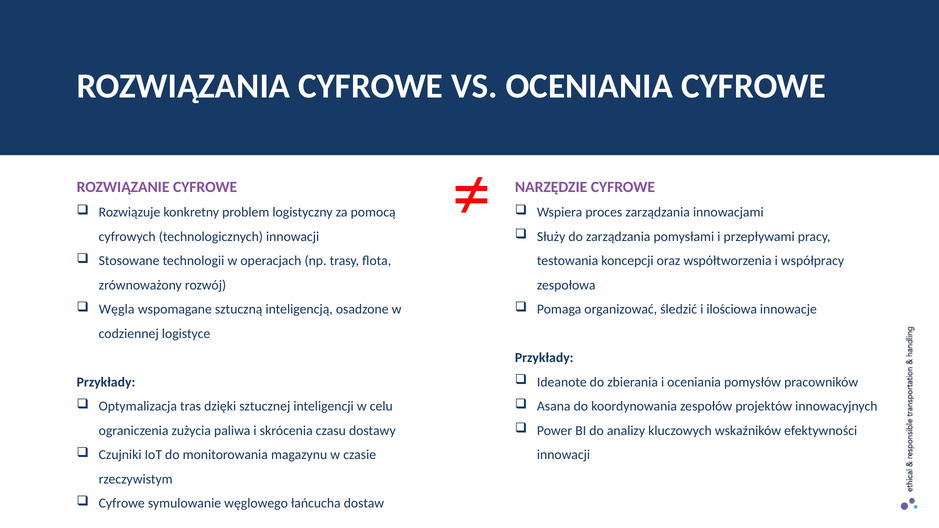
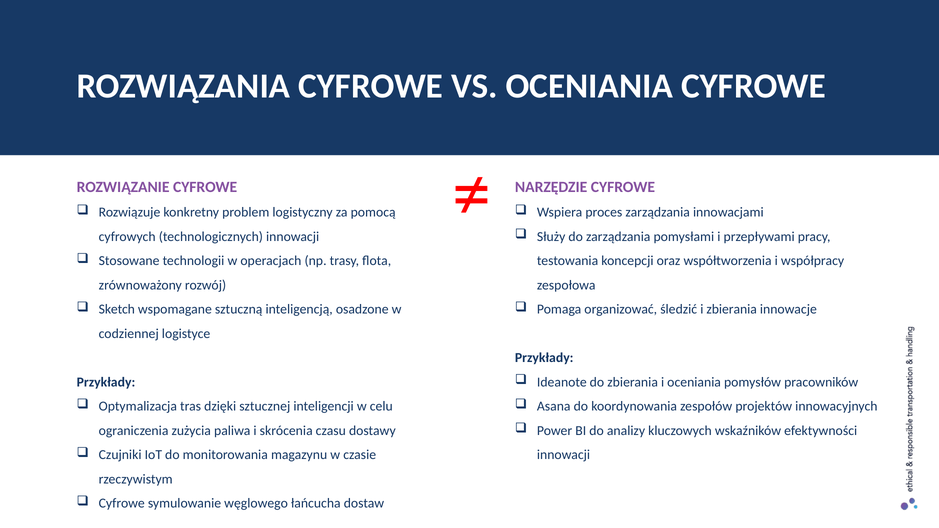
Węgla: Węgla -> Sketch
i ilościowa: ilościowa -> zbierania
